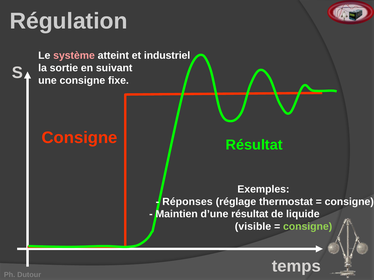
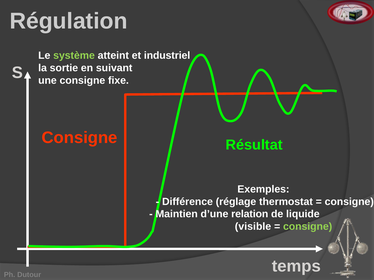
système colour: pink -> light green
Réponses: Réponses -> Différence
d’une résultat: résultat -> relation
